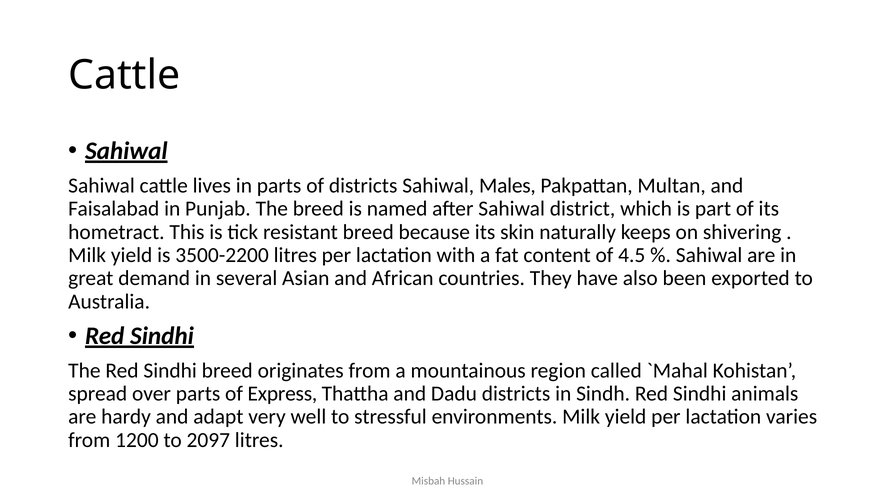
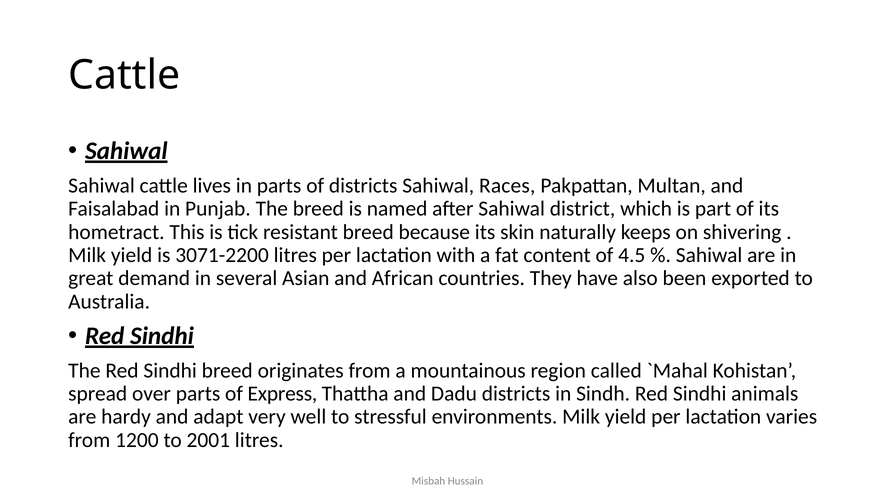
Males: Males -> Races
3500-2200: 3500-2200 -> 3071-2200
2097: 2097 -> 2001
